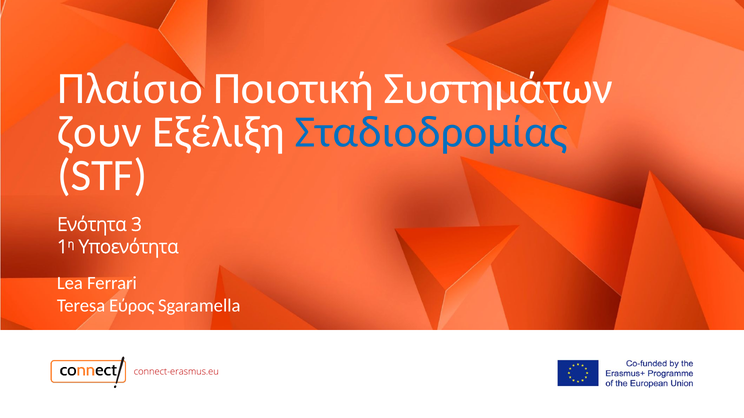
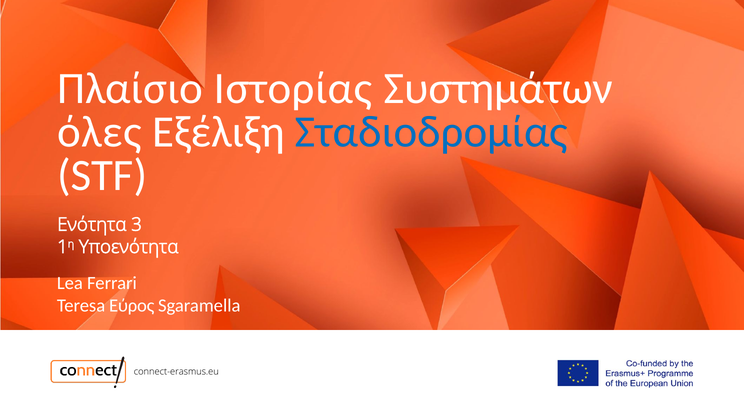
Ποιοτική: Ποιοτική -> Ιστορίας
ζουν: ζουν -> όλες
connect-erasmus.eu colour: red -> black
